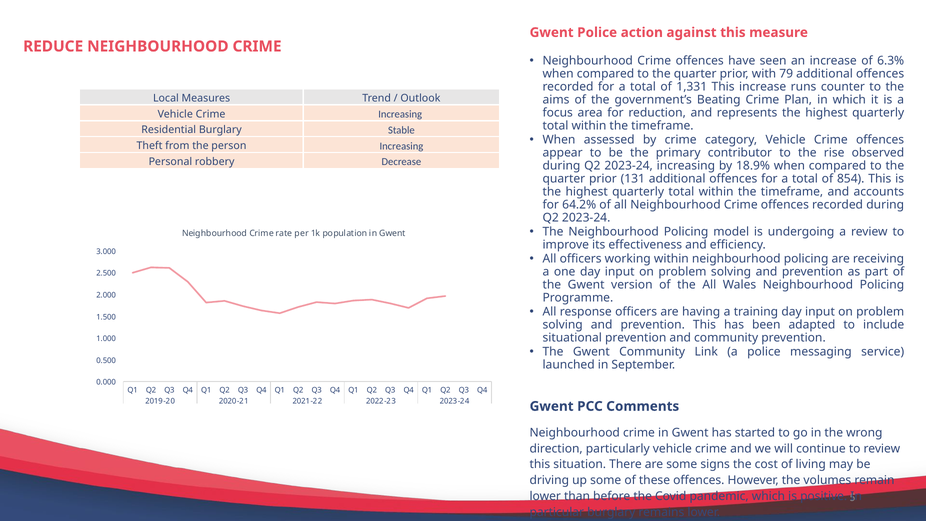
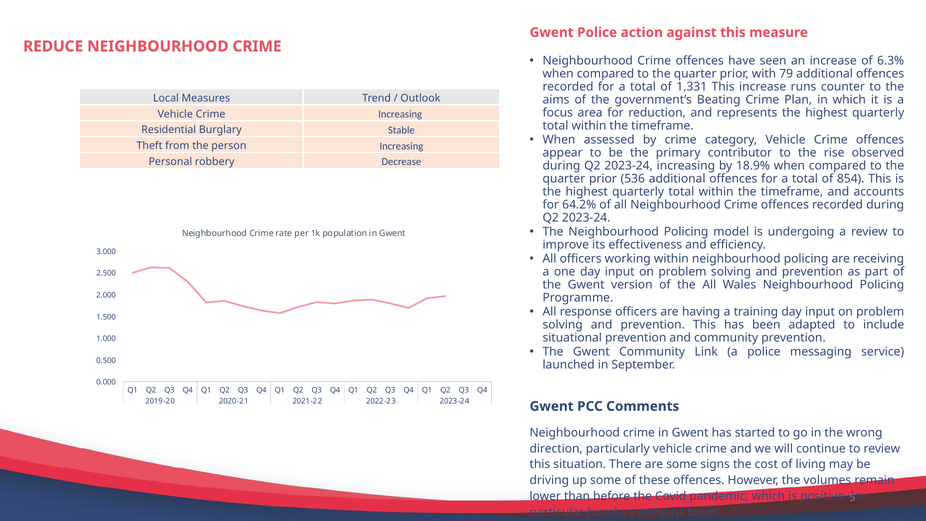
131: 131 -> 536
